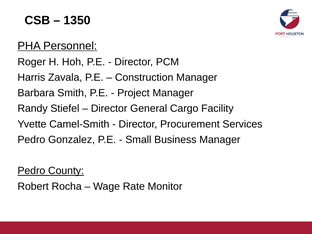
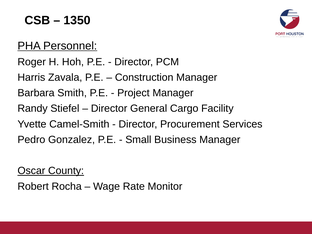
Pedro at (31, 171): Pedro -> Oscar
